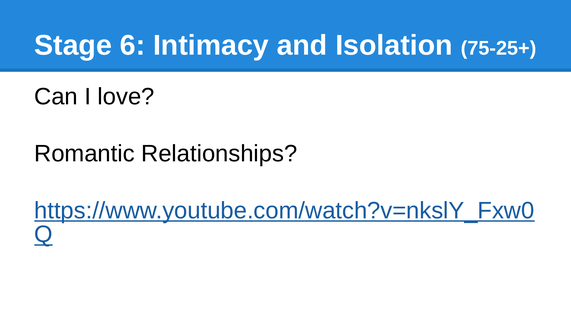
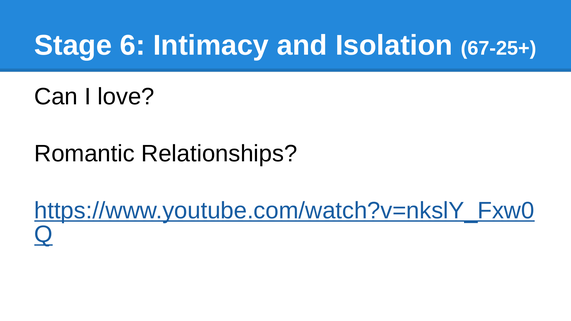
75-25+: 75-25+ -> 67-25+
